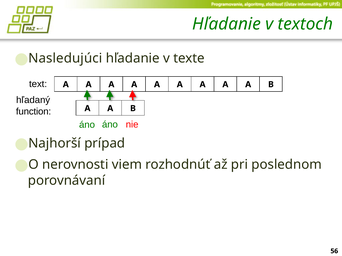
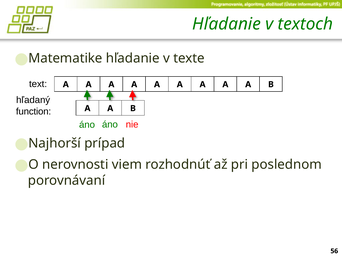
Nasledujúci: Nasledujúci -> Matematike
